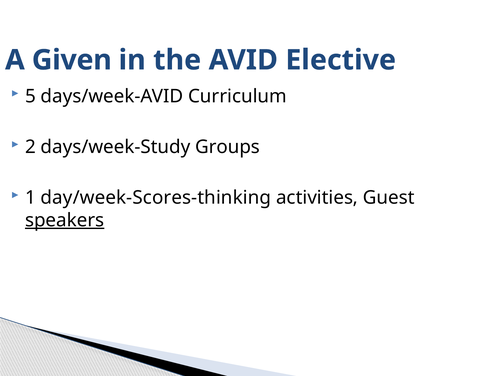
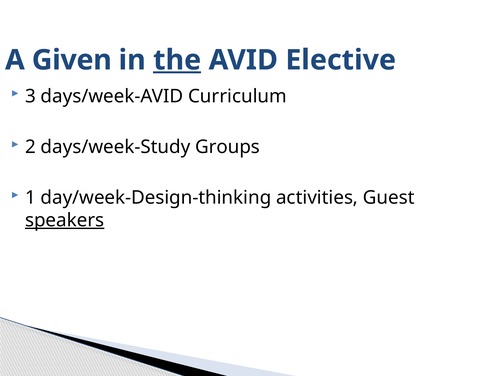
the underline: none -> present
5: 5 -> 3
day/week-Scores-thinking: day/week-Scores-thinking -> day/week-Design-thinking
